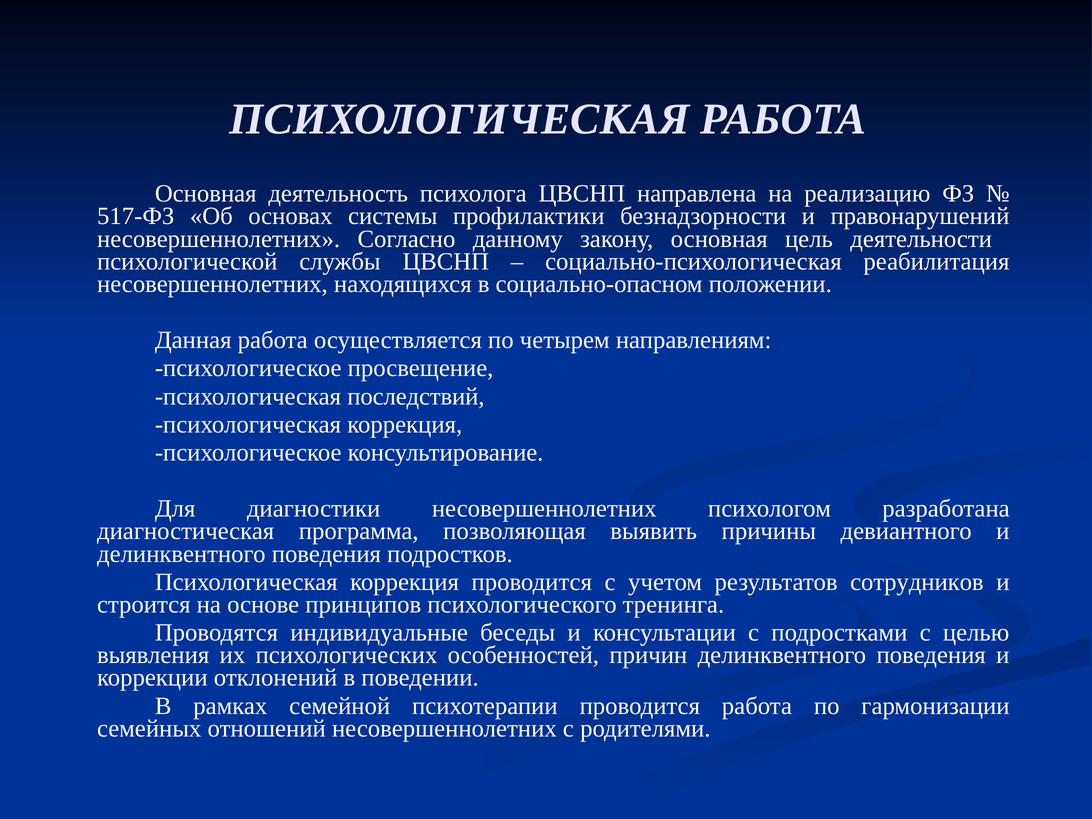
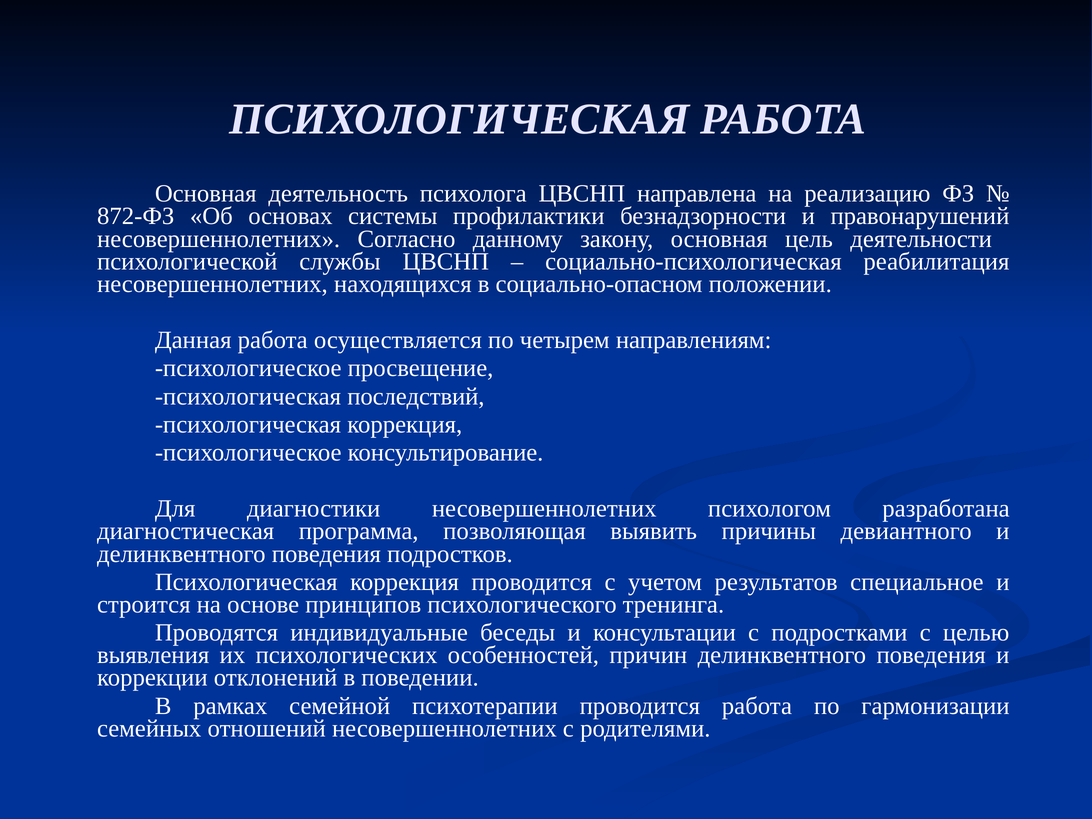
517-ФЗ: 517-ФЗ -> 872-ФЗ
сотрудников: сотрудников -> специальное
